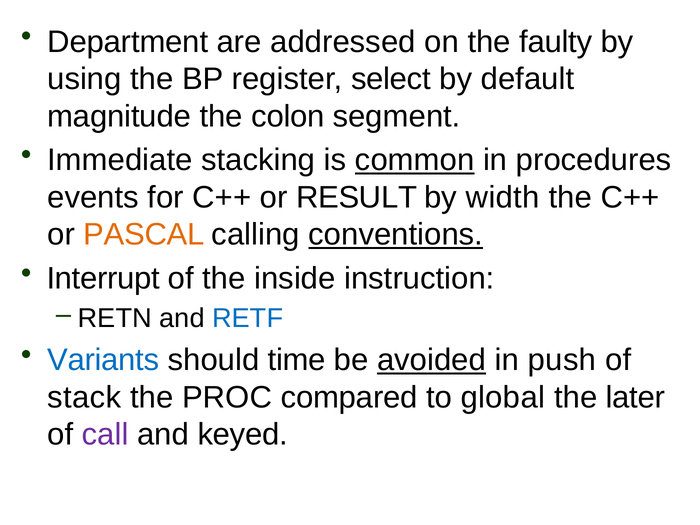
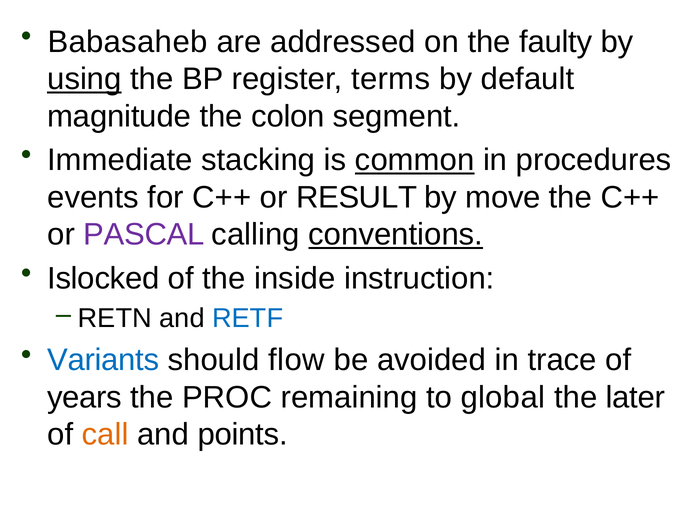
Department: Department -> Babasaheb
using underline: none -> present
select: select -> terms
width: width -> move
PASCAL colour: orange -> purple
Interrupt: Interrupt -> Islocked
time: time -> flow
avoided underline: present -> none
push: push -> trace
stack: stack -> years
compared: compared -> remaining
call colour: purple -> orange
keyed: keyed -> points
